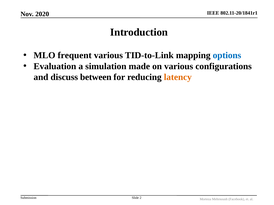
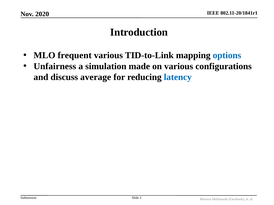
Evaluation: Evaluation -> Unfairness
between: between -> average
latency colour: orange -> blue
